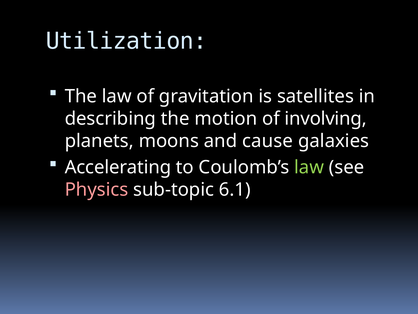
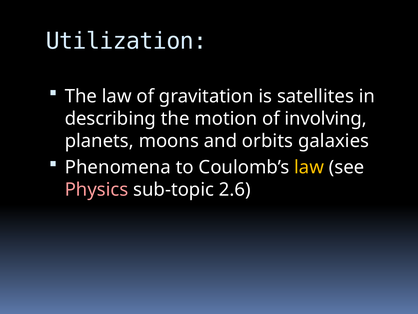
cause: cause -> orbits
Accelerating: Accelerating -> Phenomena
law at (309, 167) colour: light green -> yellow
6.1: 6.1 -> 2.6
